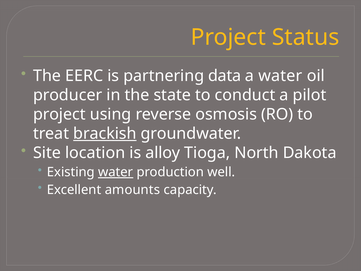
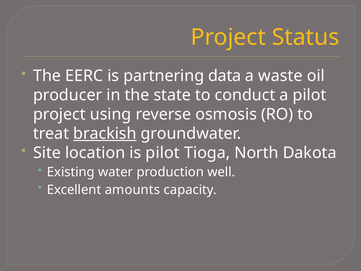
a water: water -> waste
is alloy: alloy -> pilot
water at (116, 172) underline: present -> none
